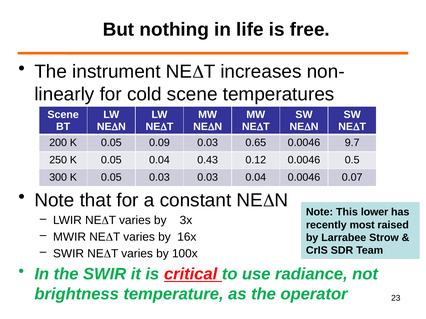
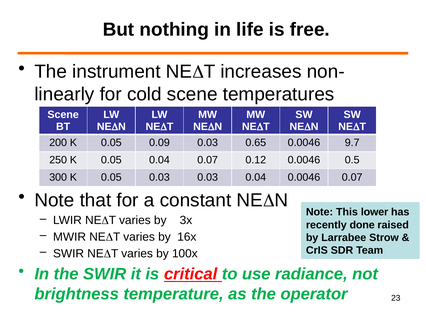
0.04 0.43: 0.43 -> 0.07
most: most -> done
